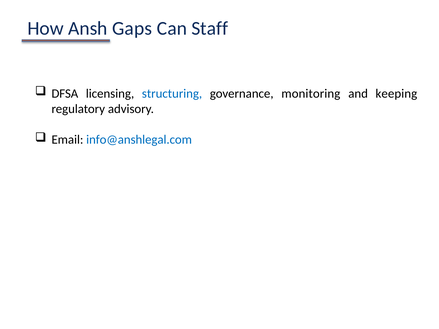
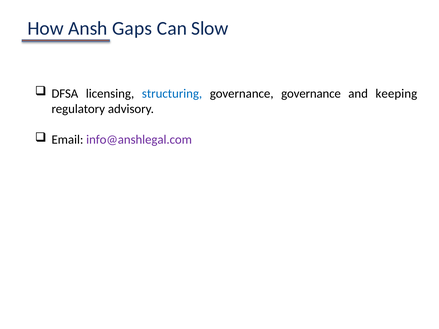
Staff: Staff -> Slow
governance monitoring: monitoring -> governance
info@anshlegal.com colour: blue -> purple
